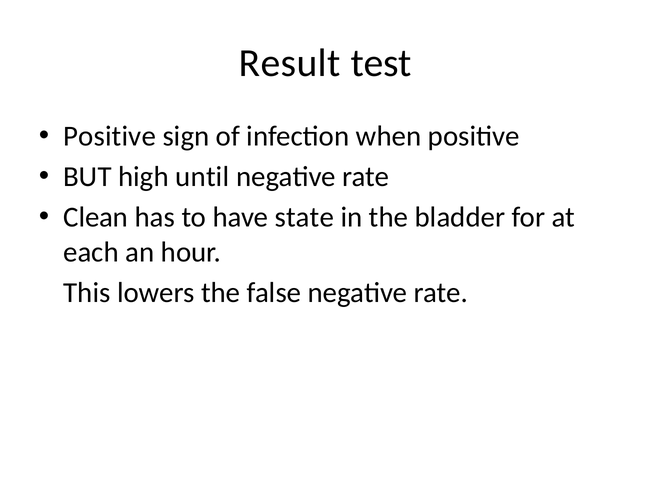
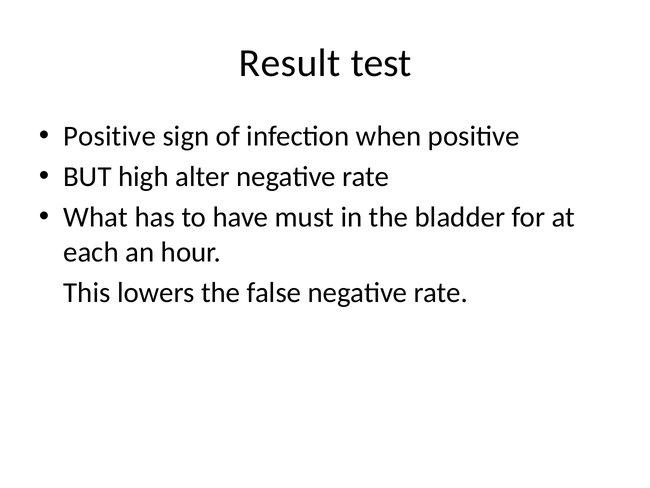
until: until -> alter
Clean: Clean -> What
state: state -> must
